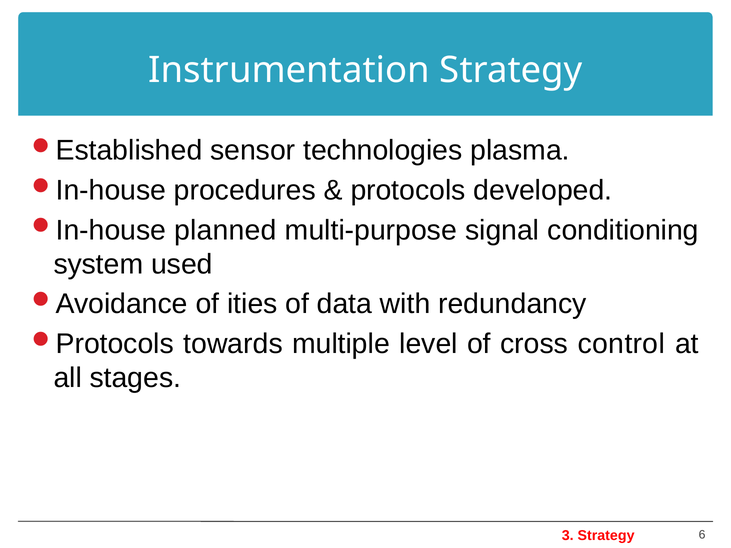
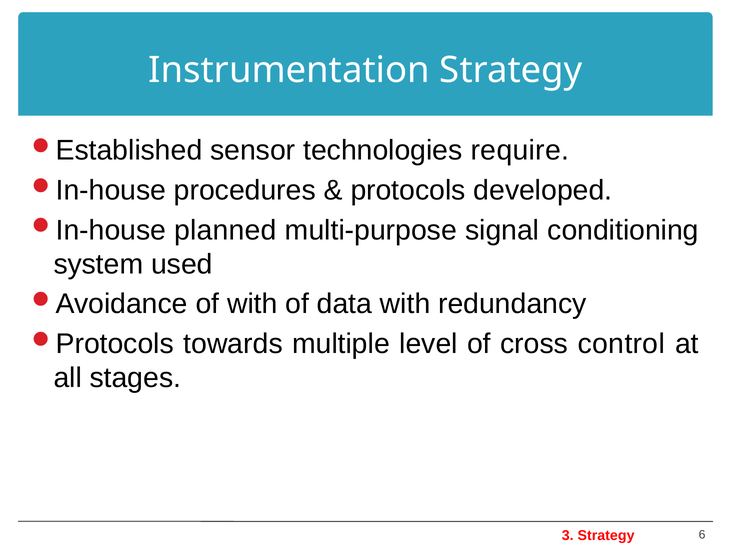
plasma: plasma -> require
of ities: ities -> with
